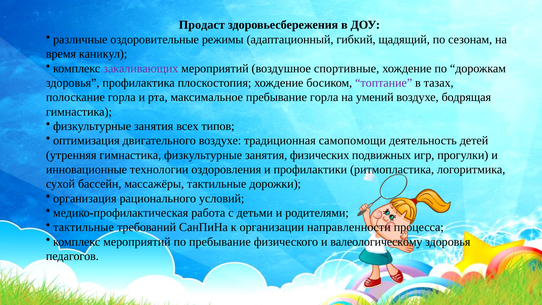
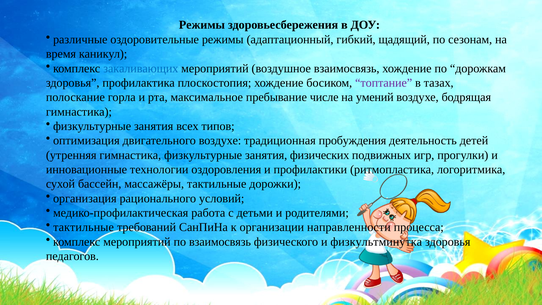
Продаст at (202, 25): Продаст -> Режимы
закаливающих colour: purple -> blue
воздушное спортивные: спортивные -> взаимосвязь
пребывание горла: горла -> числе
самопомощи: самопомощи -> пробуждения
по пребывание: пребывание -> взаимосвязь
валеологическому: валеологическому -> физкультминутка
